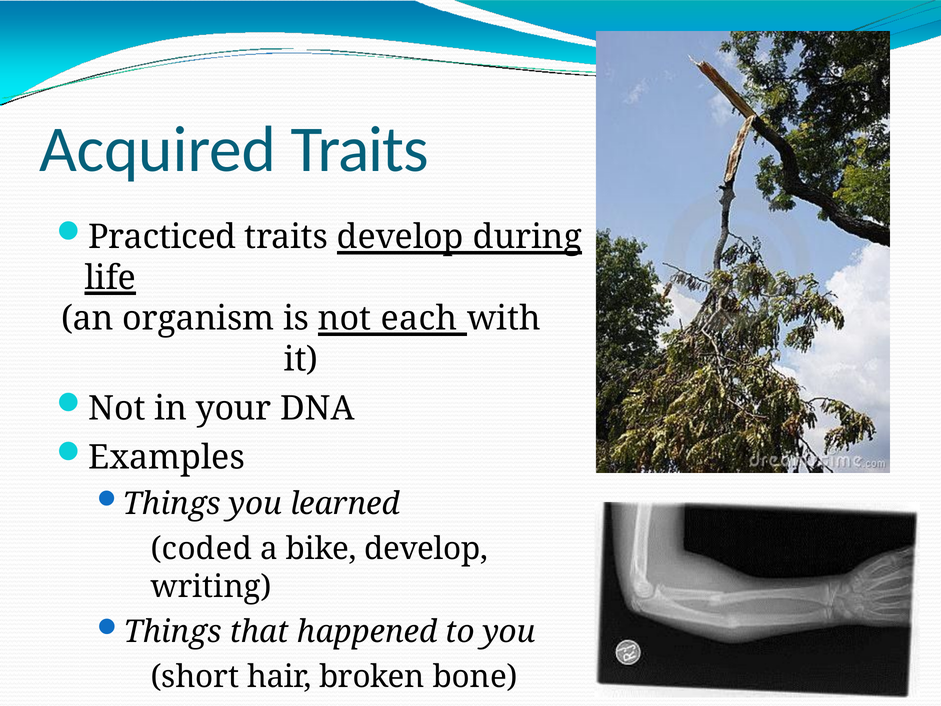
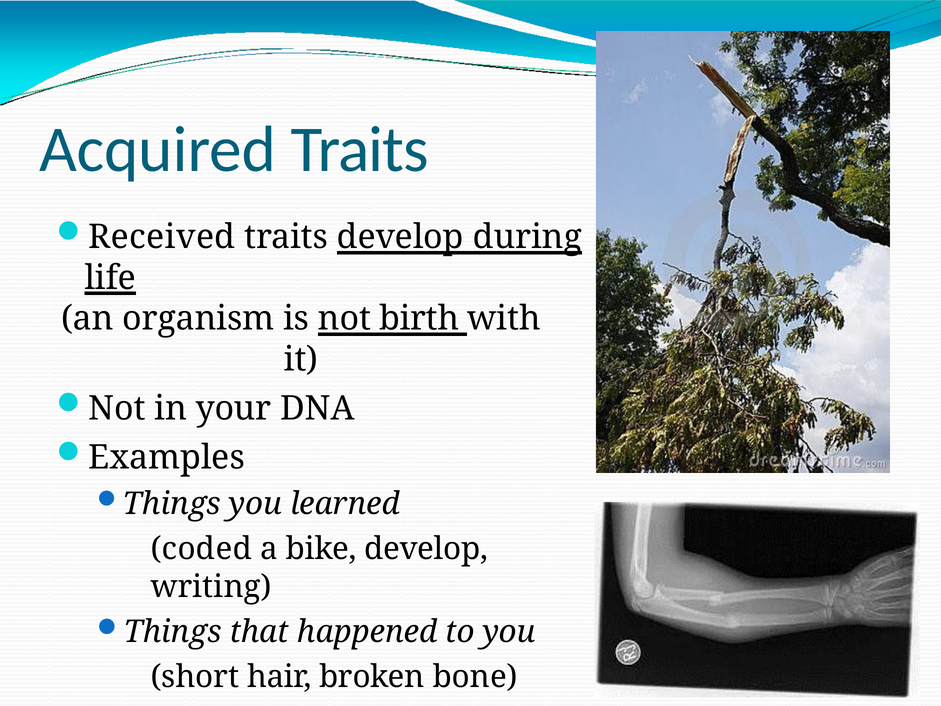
Practiced: Practiced -> Received
each: each -> birth
